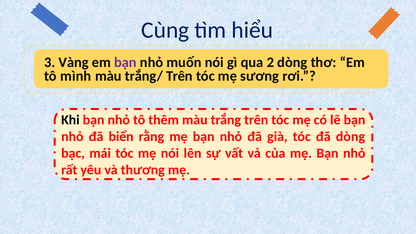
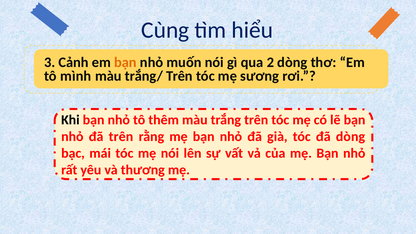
Vàng: Vàng -> Cảnh
bạn at (125, 62) colour: purple -> orange
đã biển: biển -> trên
